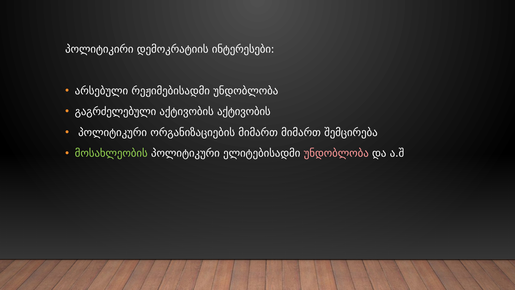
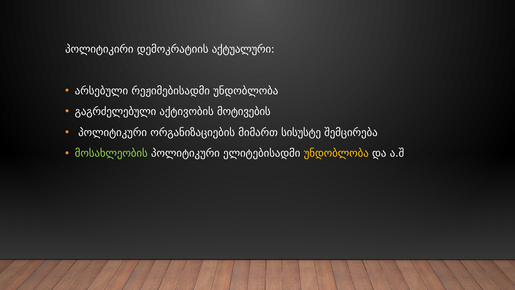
ინტერესები: ინტერესები -> აქტუალური
აქტივობის აქტივობის: აქტივობის -> მოტივების
მიმართ მიმართ: მიმართ -> სისუსტე
უნდობლობა at (336, 153) colour: pink -> yellow
